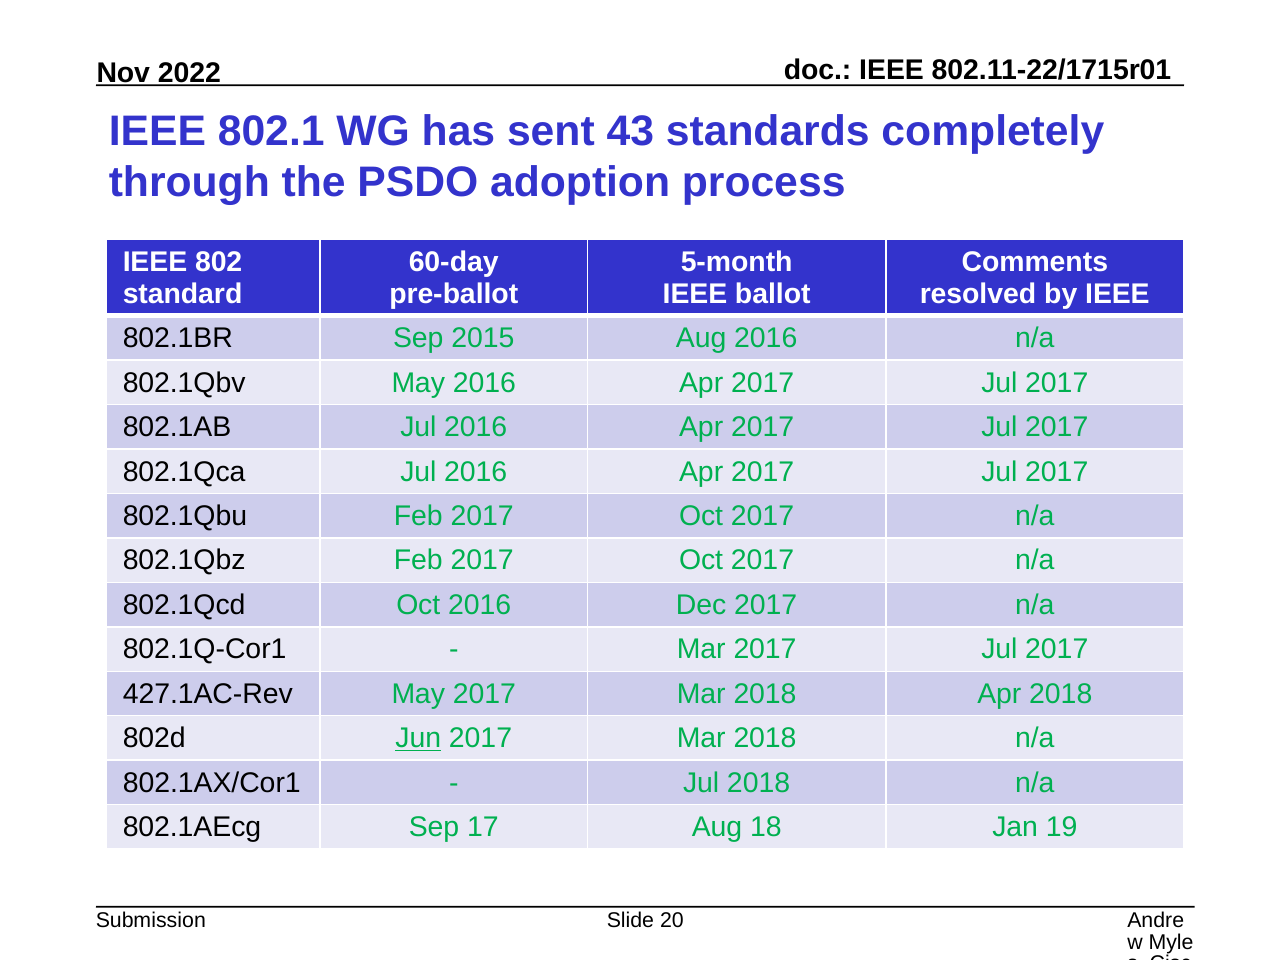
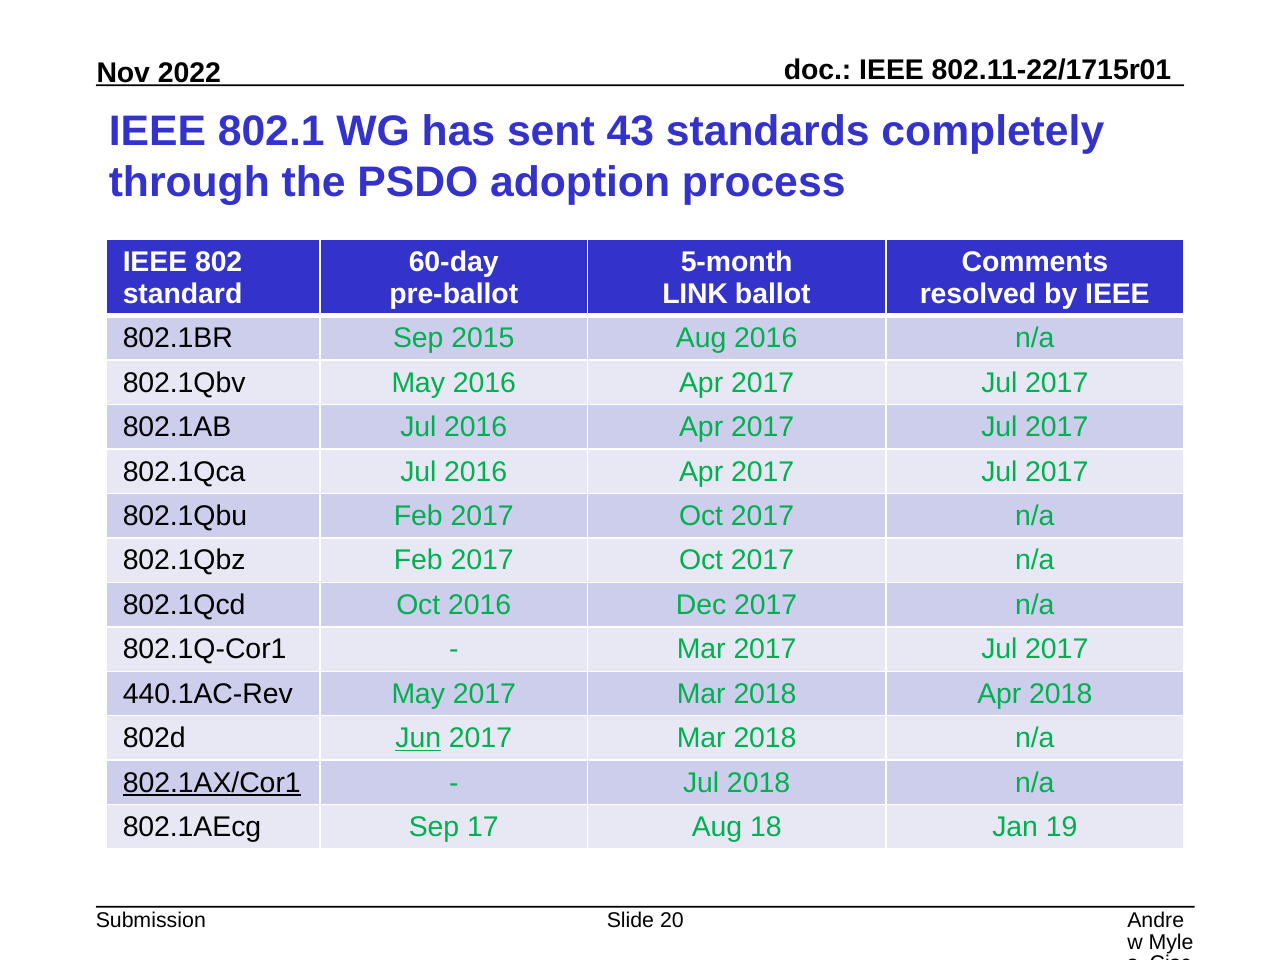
IEEE at (695, 294): IEEE -> LINK
427.1AC-Rev: 427.1AC-Rev -> 440.1AC-Rev
802.1AX/Cor1 underline: none -> present
